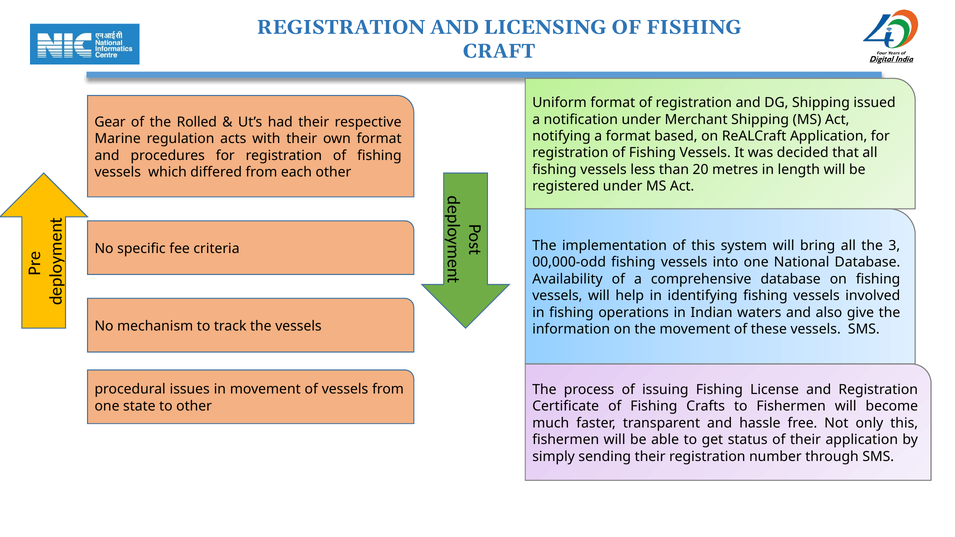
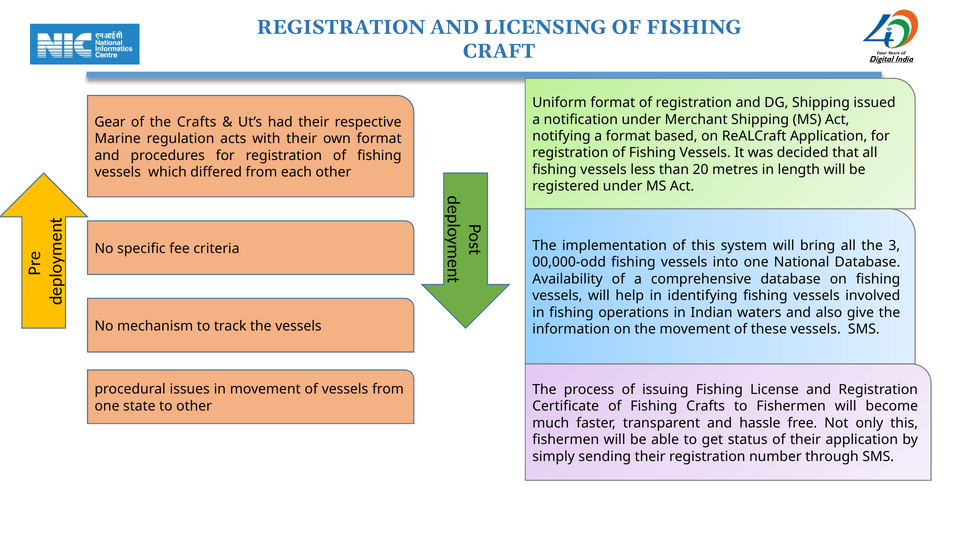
the Rolled: Rolled -> Crafts
